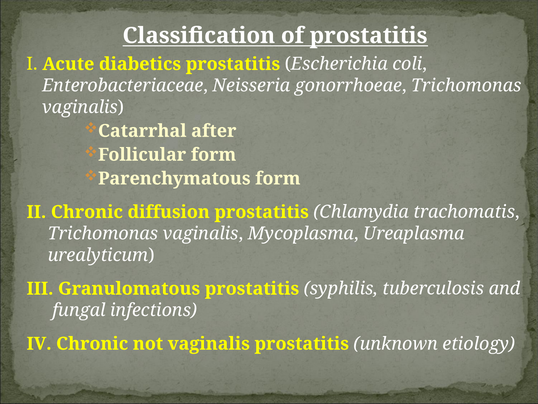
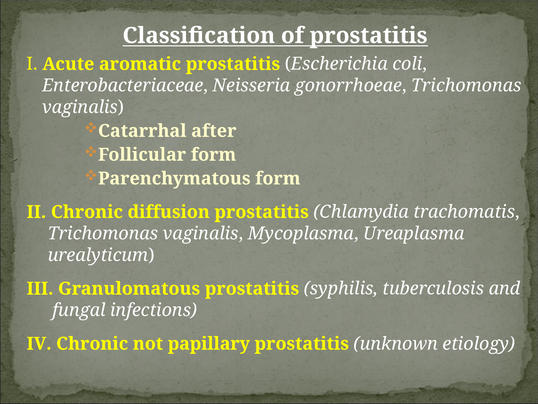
diabetics: diabetics -> aromatic
not vaginalis: vaginalis -> papillary
